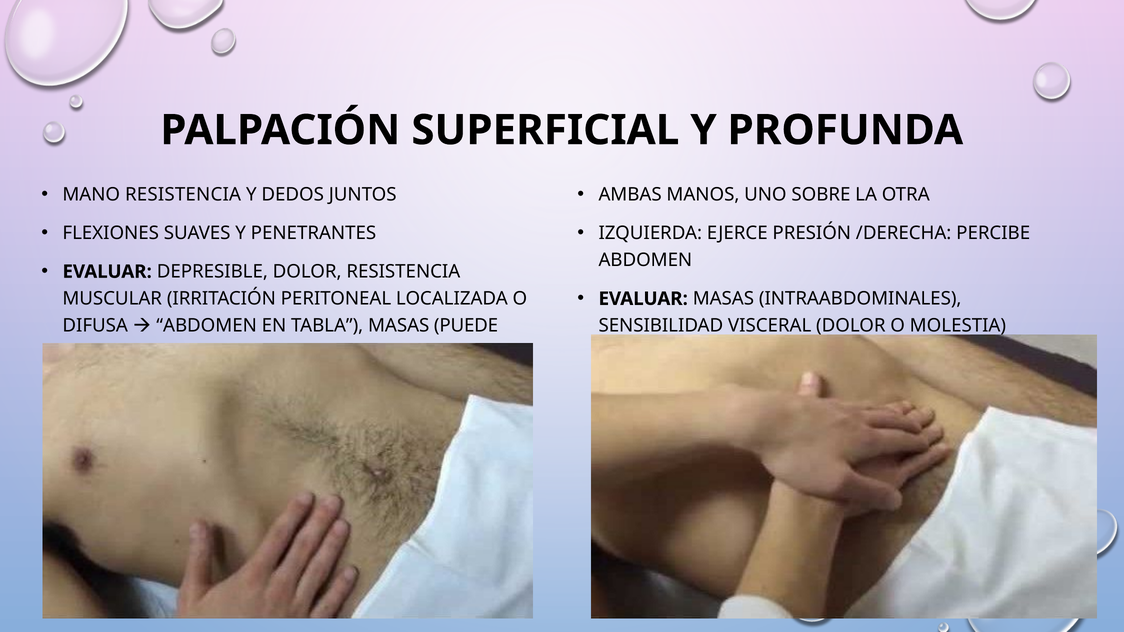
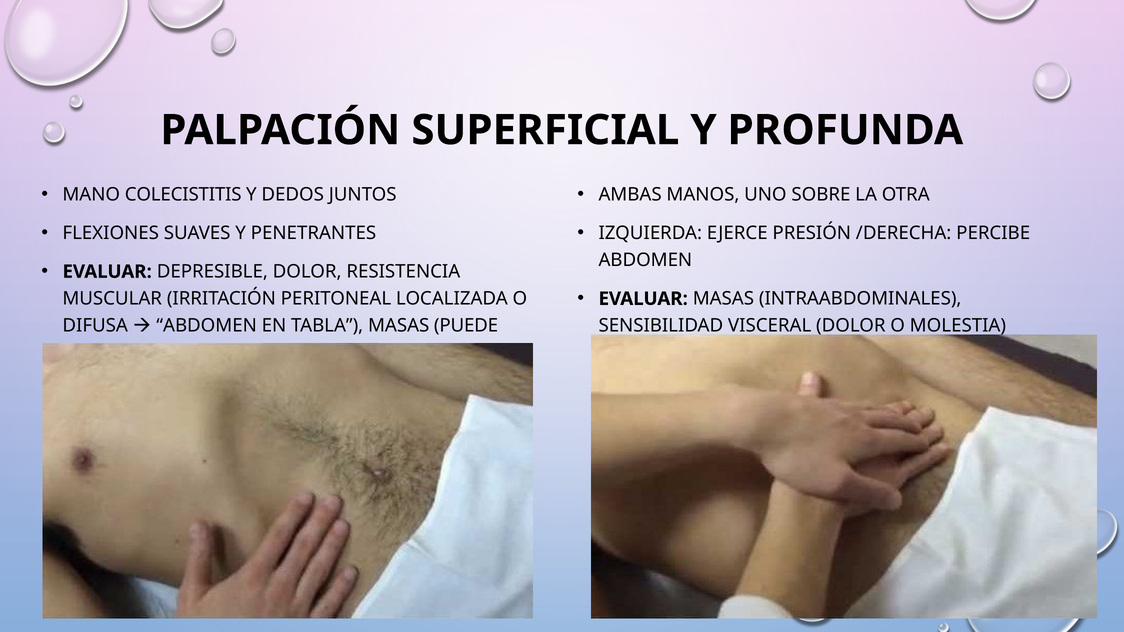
MANO RESISTENCIA: RESISTENCIA -> COLECISTITIS
